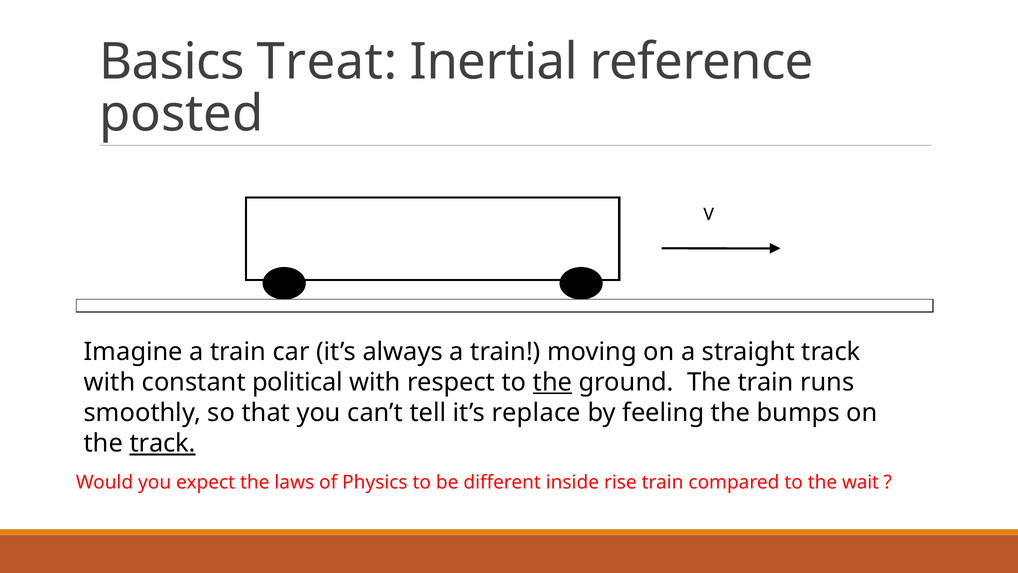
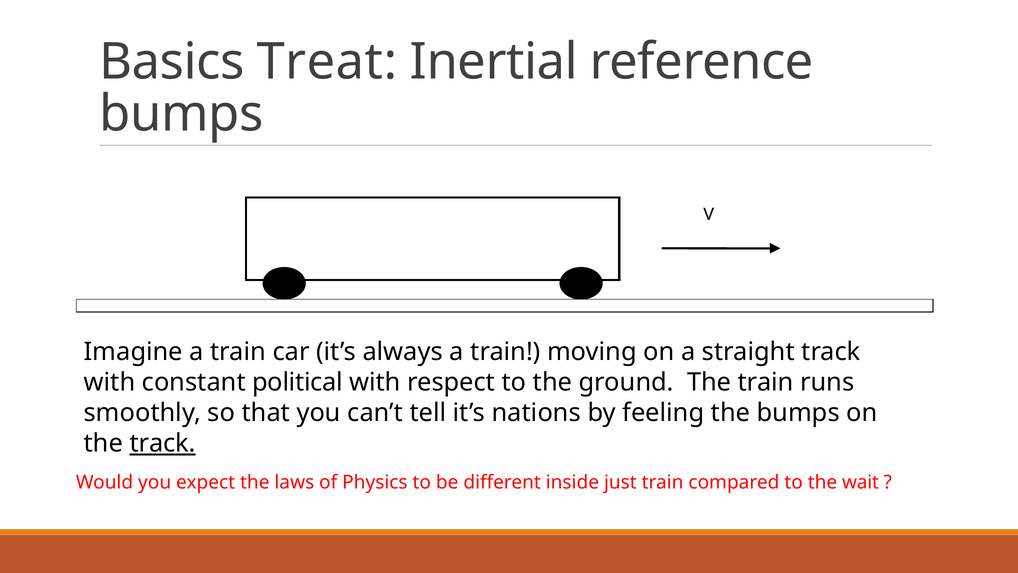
posted at (181, 114): posted -> bumps
the at (553, 382) underline: present -> none
replace: replace -> nations
rise: rise -> just
